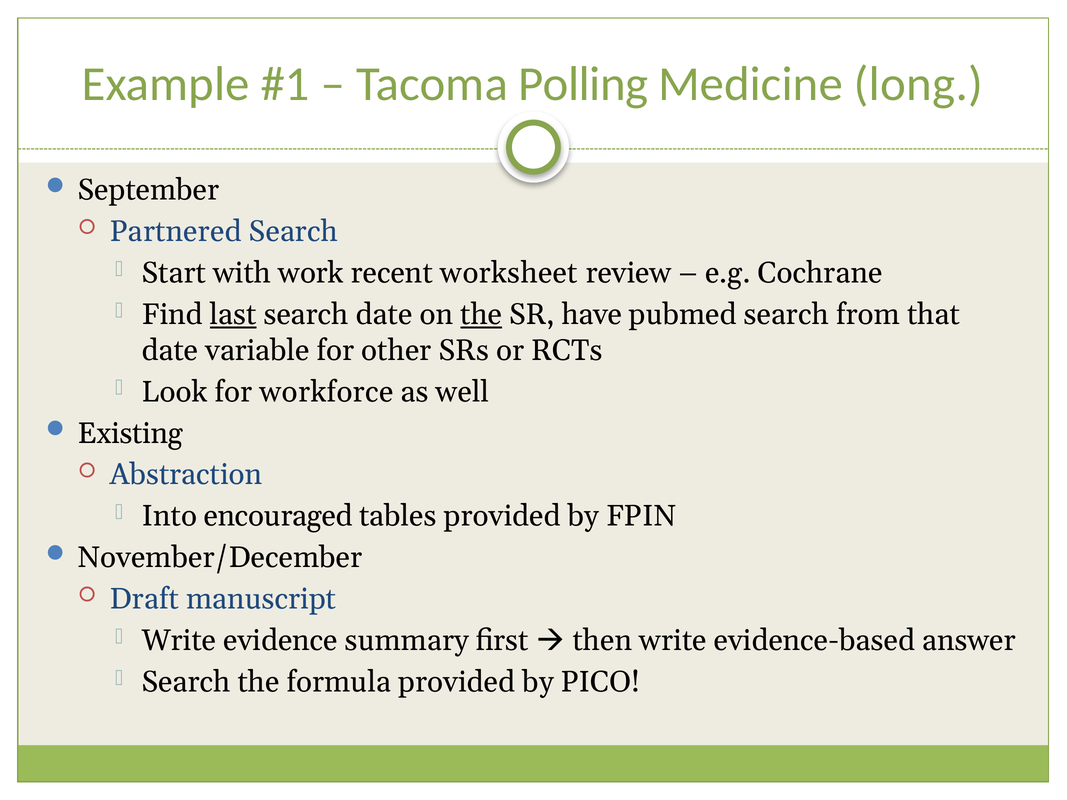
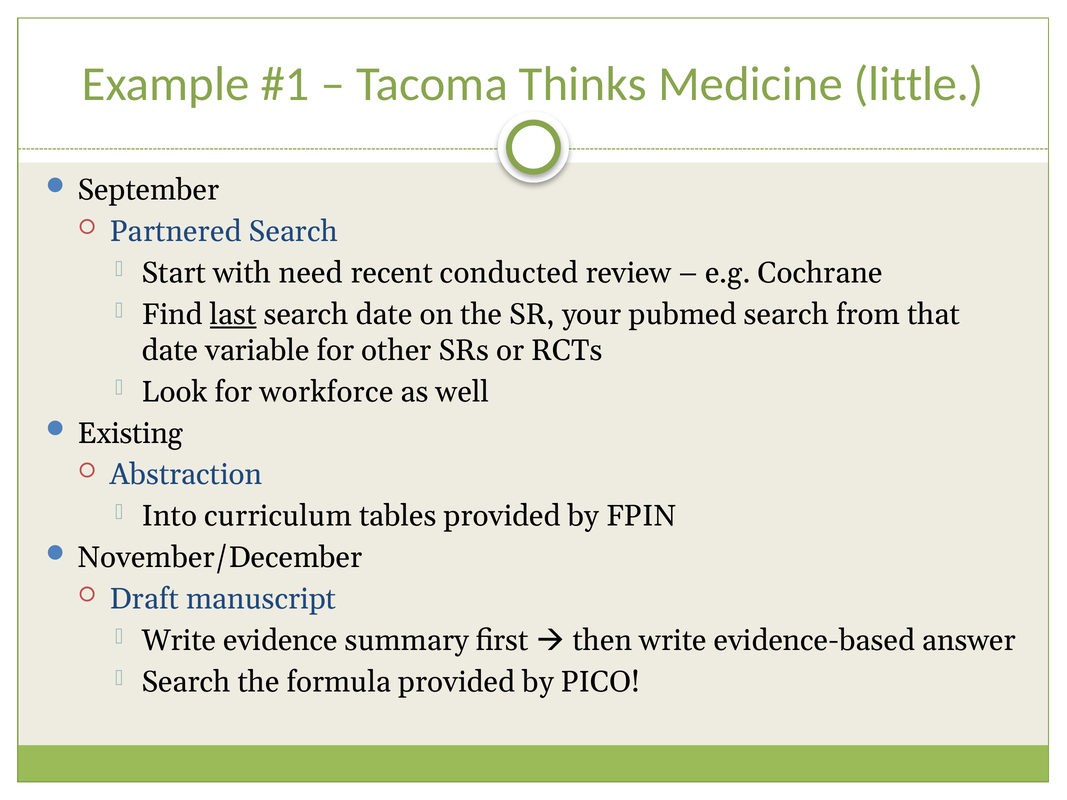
Polling: Polling -> Thinks
long: long -> little
work: work -> need
worksheet: worksheet -> conducted
the at (481, 315) underline: present -> none
have: have -> your
encouraged: encouraged -> curriculum
